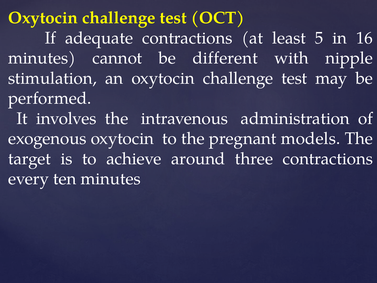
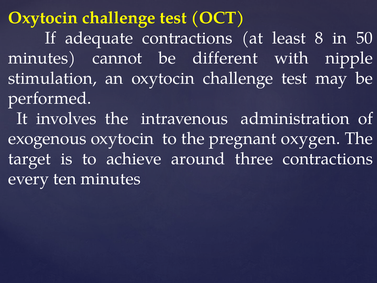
5: 5 -> 8
16: 16 -> 50
models: models -> oxygen
